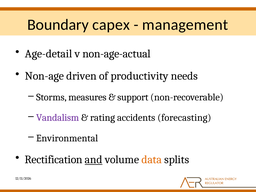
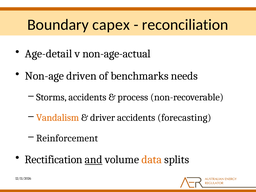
management: management -> reconciliation
productivity: productivity -> benchmarks
Storms measures: measures -> accidents
support: support -> process
Vandalism colour: purple -> orange
rating: rating -> driver
Environmental: Environmental -> Reinforcement
